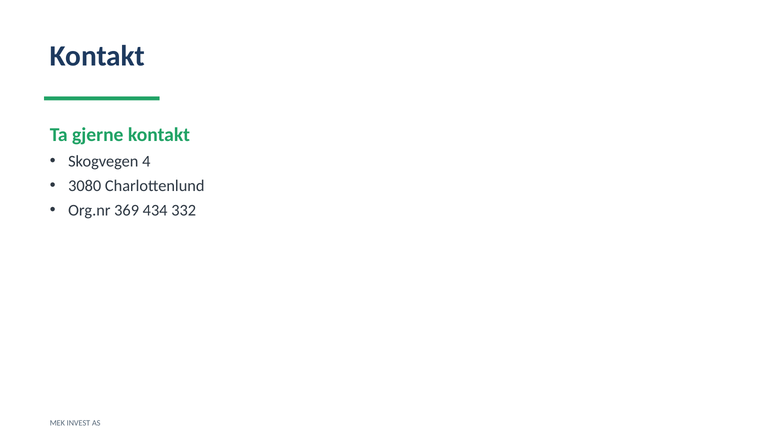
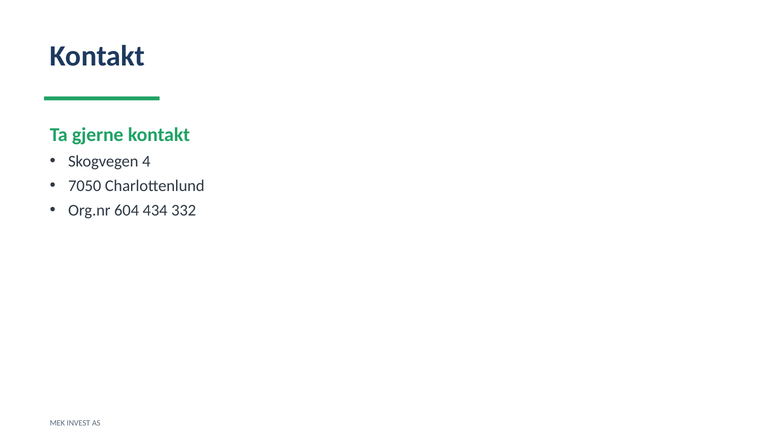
3080: 3080 -> 7050
369: 369 -> 604
